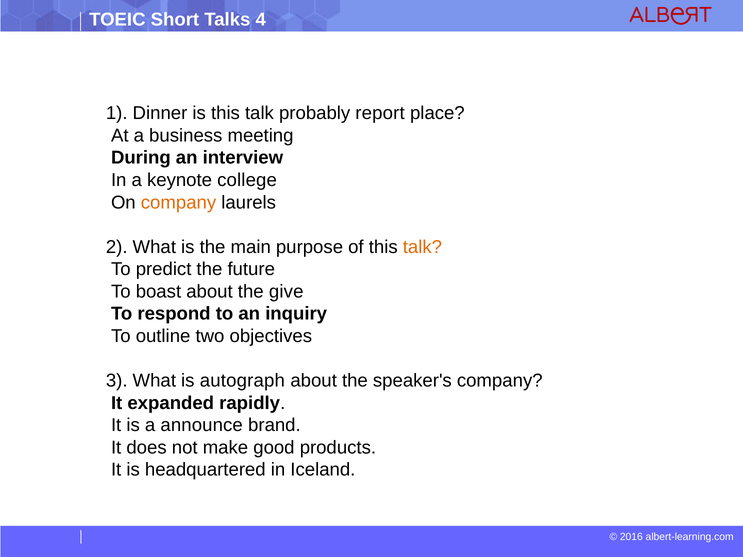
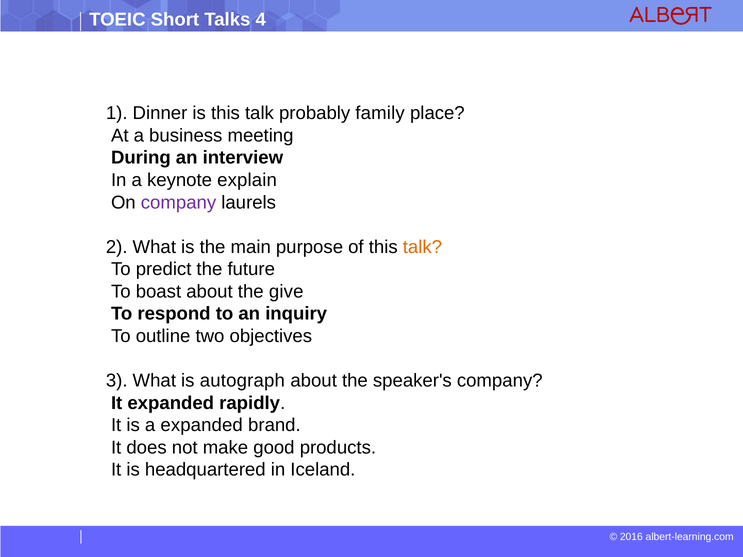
report: report -> family
college: college -> explain
company at (179, 202) colour: orange -> purple
a announce: announce -> expanded
